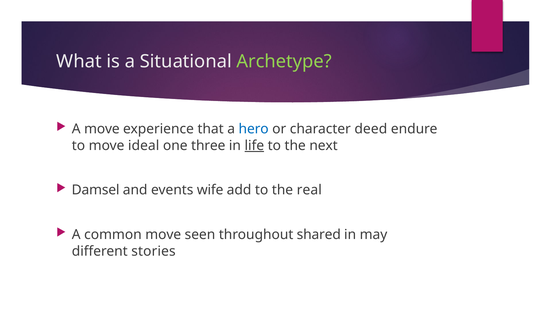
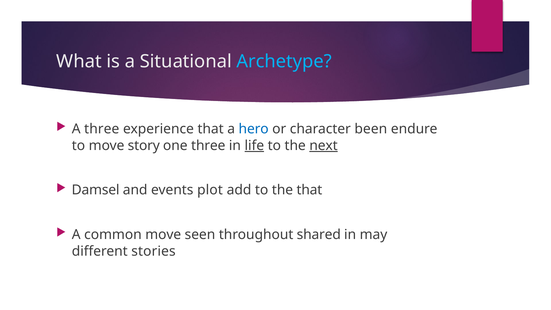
Archetype colour: light green -> light blue
A move: move -> three
deed: deed -> been
ideal: ideal -> story
next underline: none -> present
wife: wife -> plot
the real: real -> that
